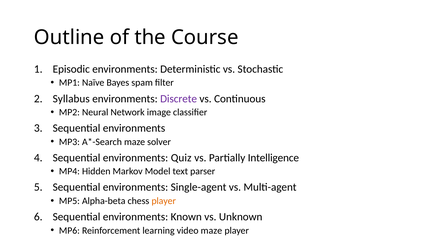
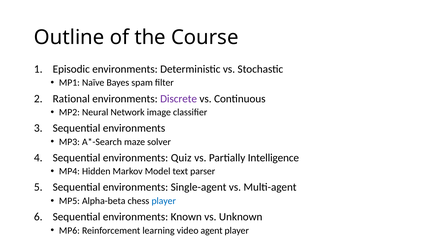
Syllabus: Syllabus -> Rational
player at (164, 200) colour: orange -> blue
video maze: maze -> agent
